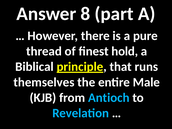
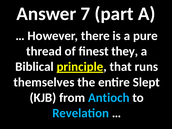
8: 8 -> 7
hold: hold -> they
Male: Male -> Slept
